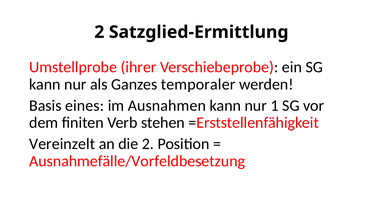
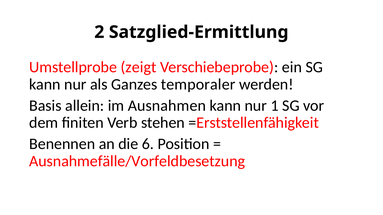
ihrer: ihrer -> zeigt
eines: eines -> allein
Vereinzelt: Vereinzelt -> Benennen
die 2: 2 -> 6
